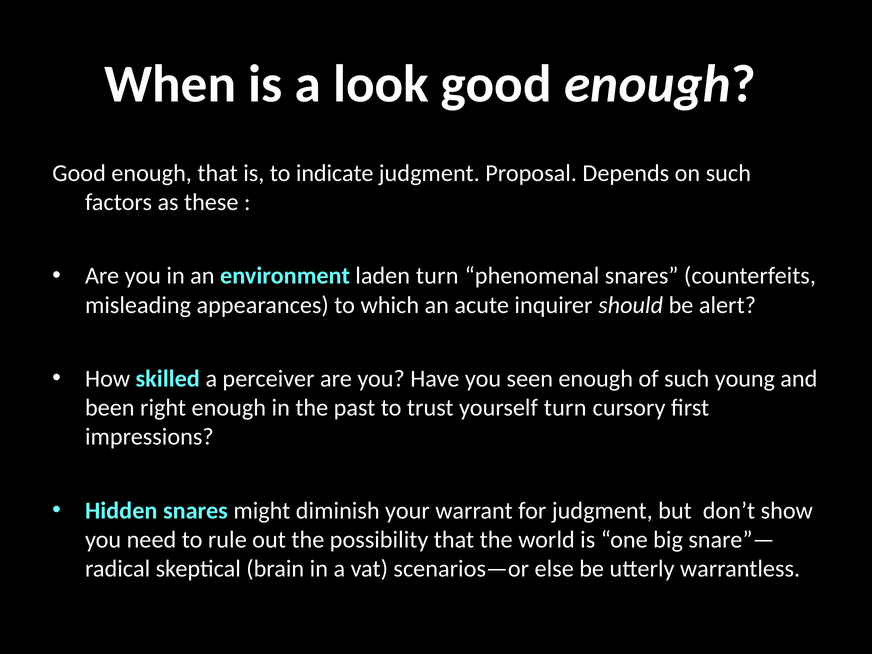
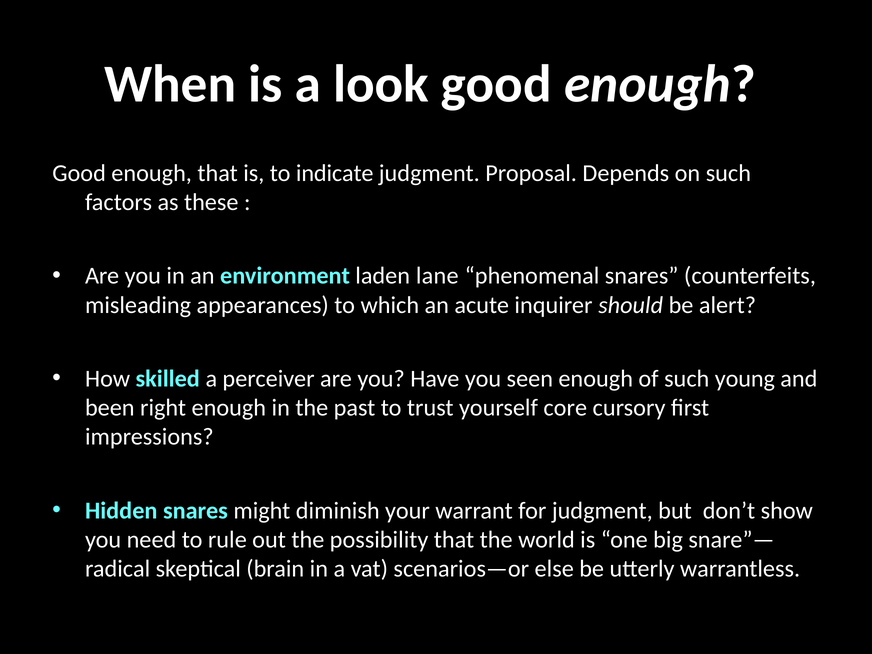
laden turn: turn -> lane
yourself turn: turn -> core
